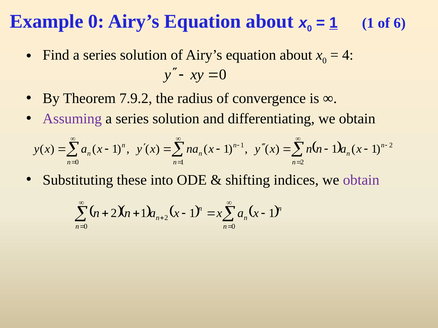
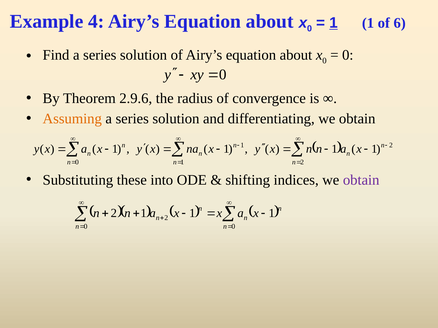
Example 0: 0 -> 4
4 at (348, 55): 4 -> 0
7.9.2: 7.9.2 -> 2.9.6
Assuming colour: purple -> orange
